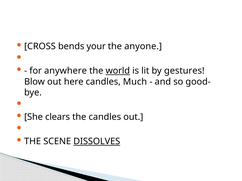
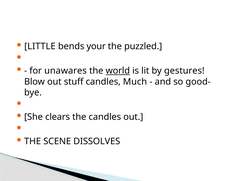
CROSS: CROSS -> LITTLE
anyone: anyone -> puzzled
anywhere: anywhere -> unawares
here: here -> stuff
DISSOLVES underline: present -> none
